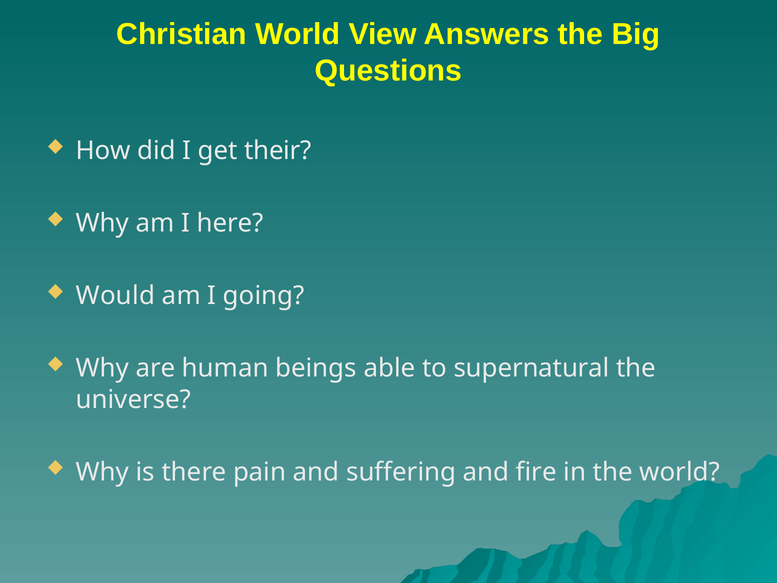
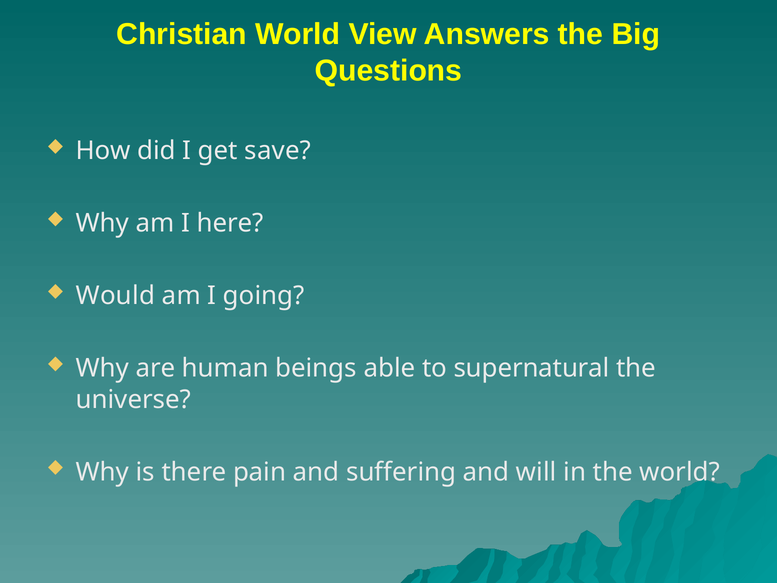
their: their -> save
fire: fire -> will
